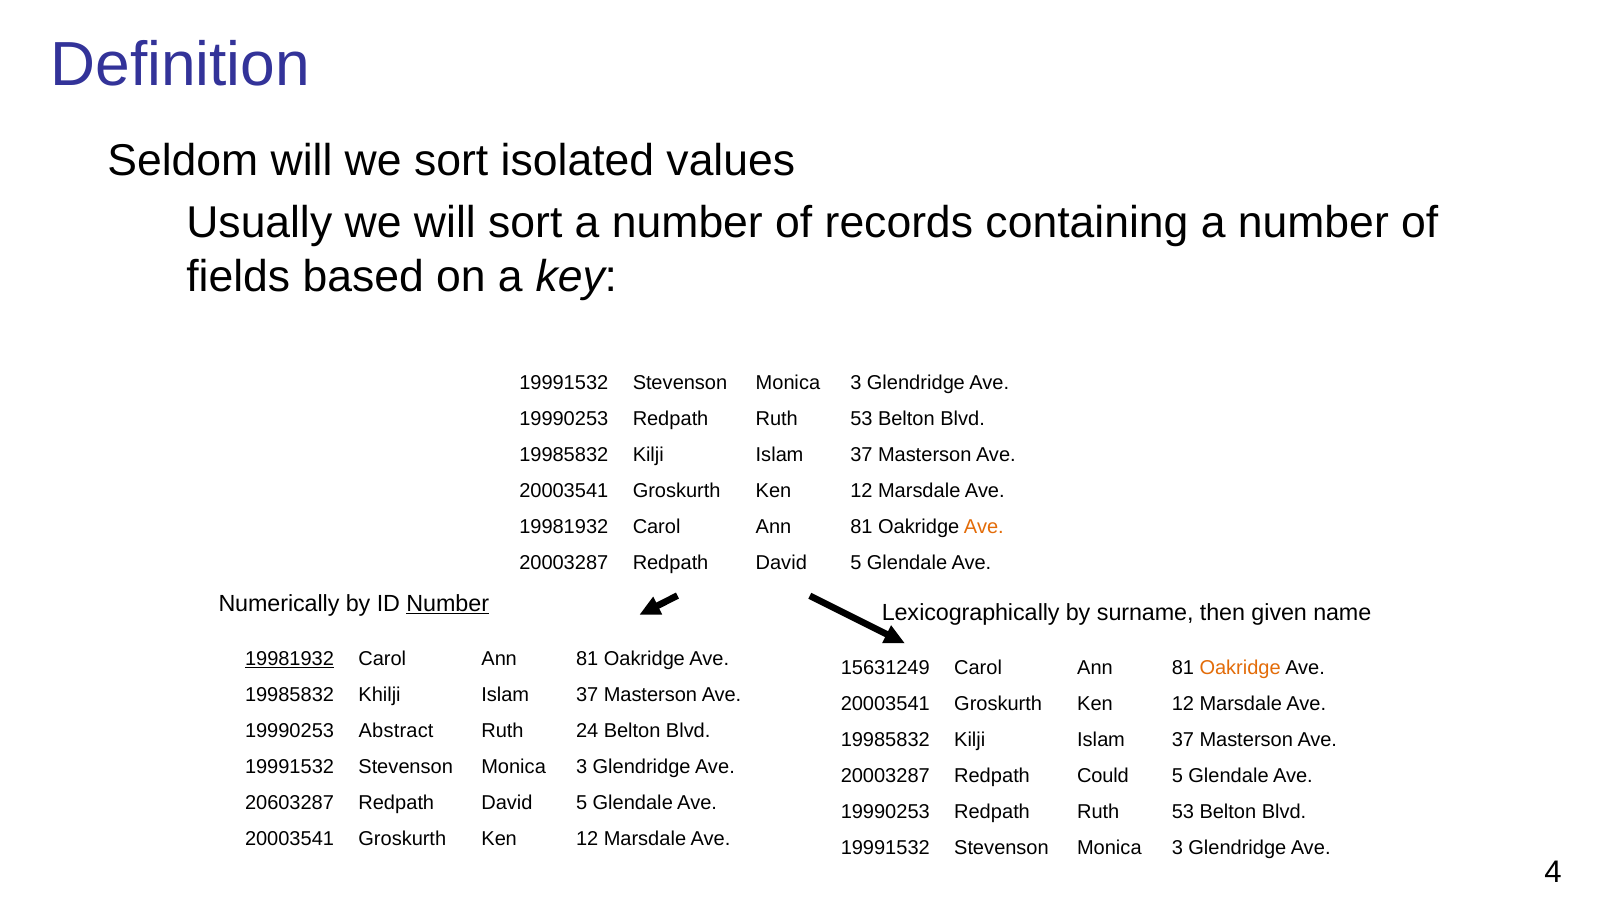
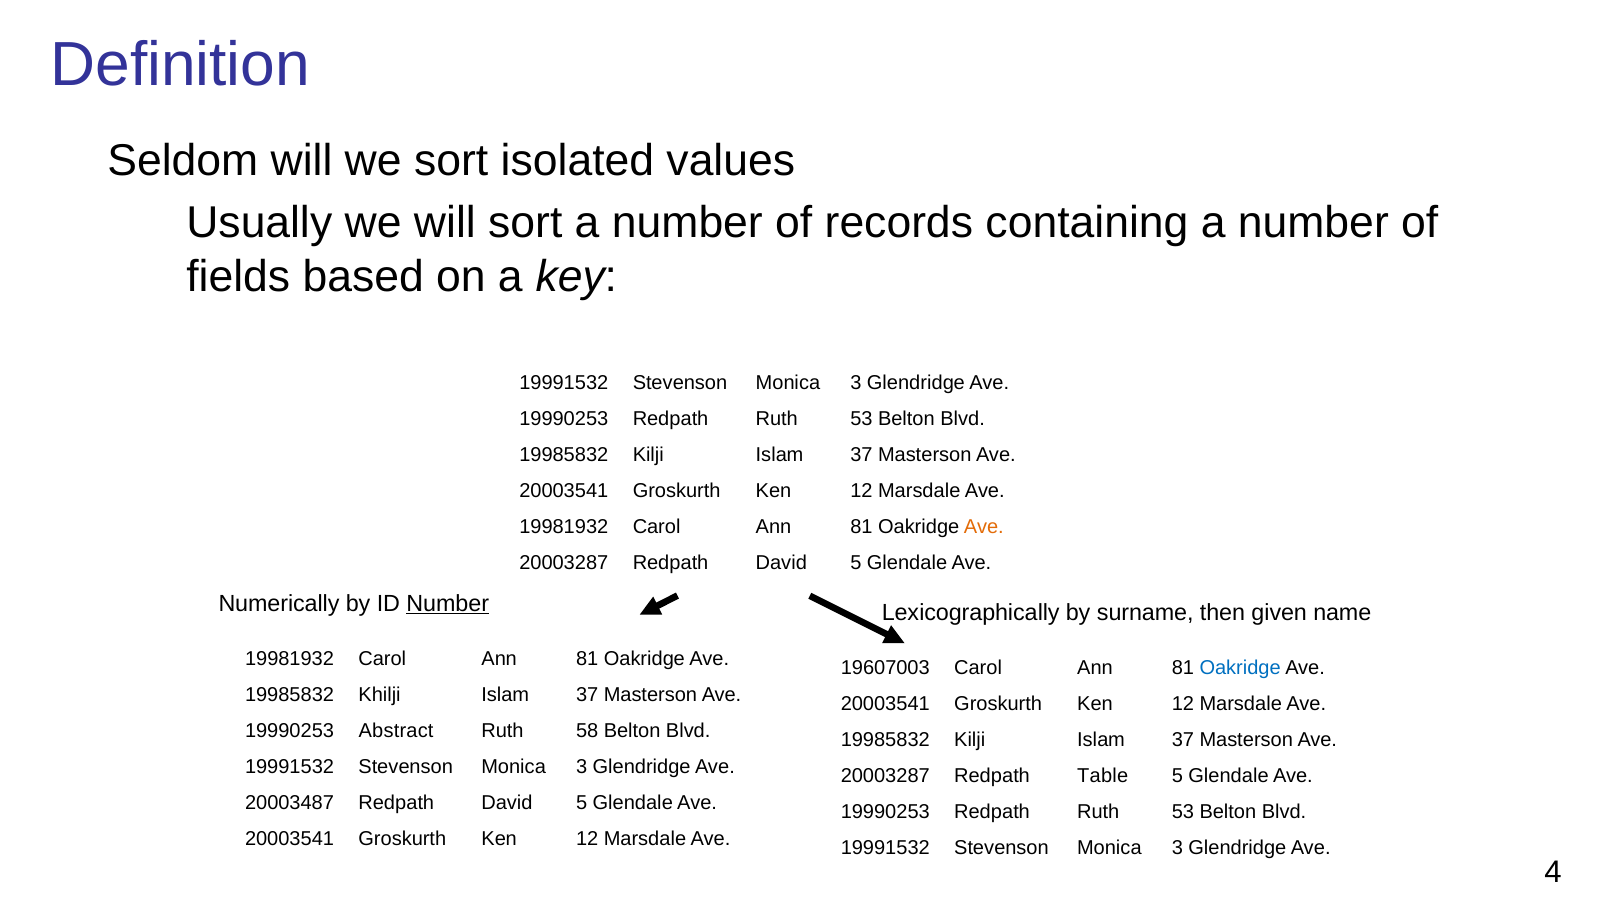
19981932 at (290, 658) underline: present -> none
15631249: 15631249 -> 19607003
Oakridge at (1240, 668) colour: orange -> blue
24: 24 -> 58
Could: Could -> Table
20603287: 20603287 -> 20003487
